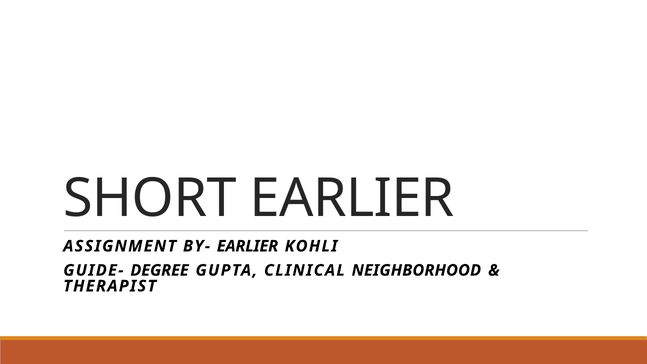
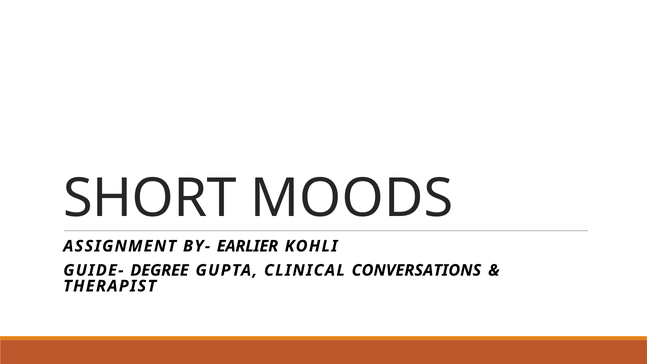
SHORT EARLIER: EARLIER -> MOODS
NEIGHBORHOOD: NEIGHBORHOOD -> CONVERSATIONS
